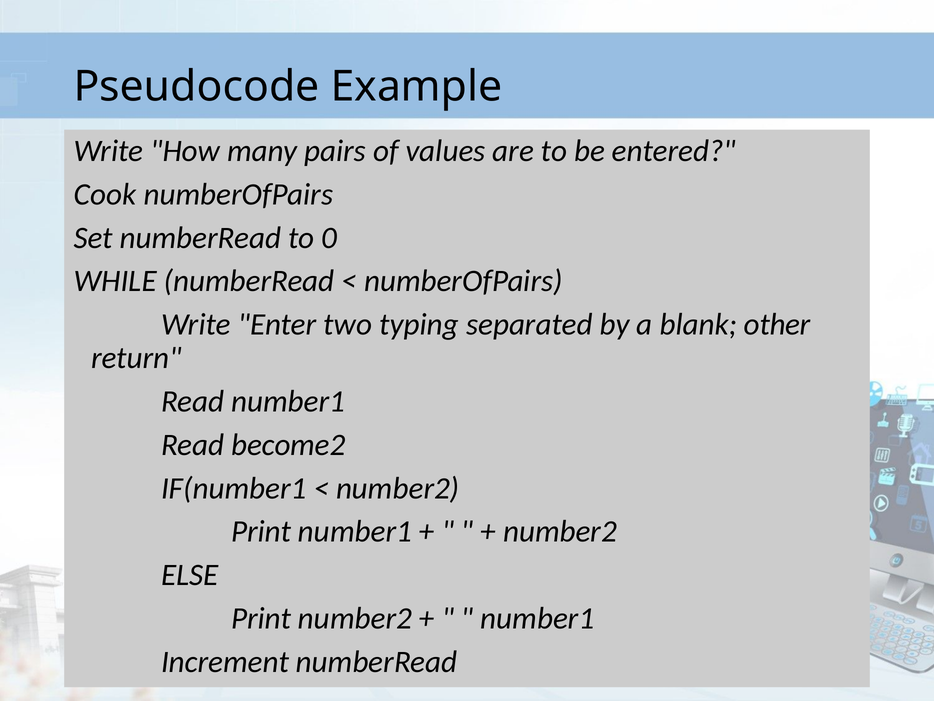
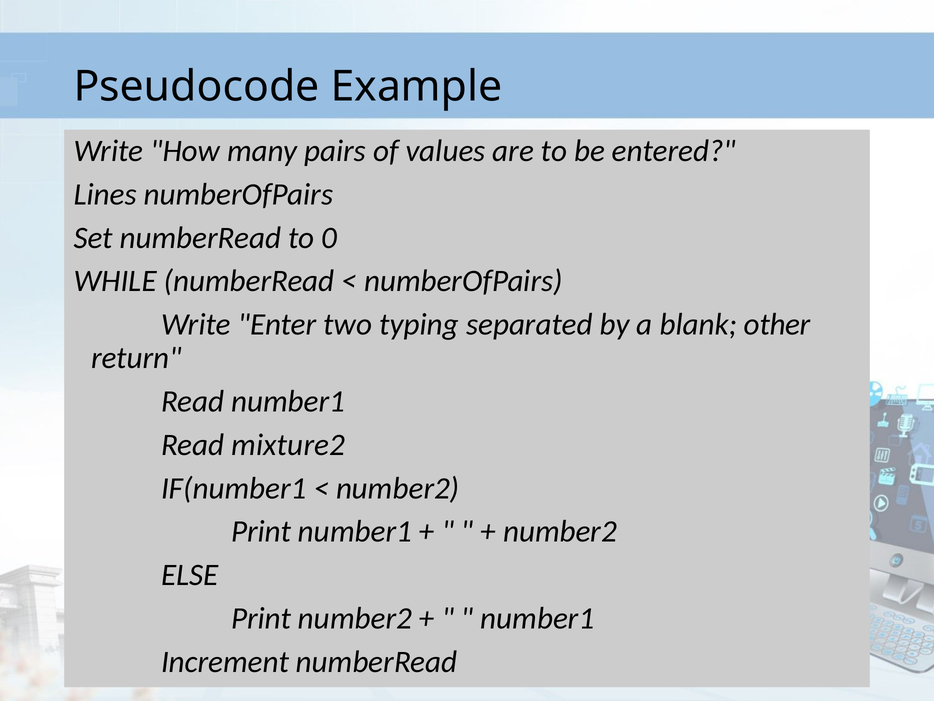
Cook: Cook -> Lines
become2: become2 -> mixture2
